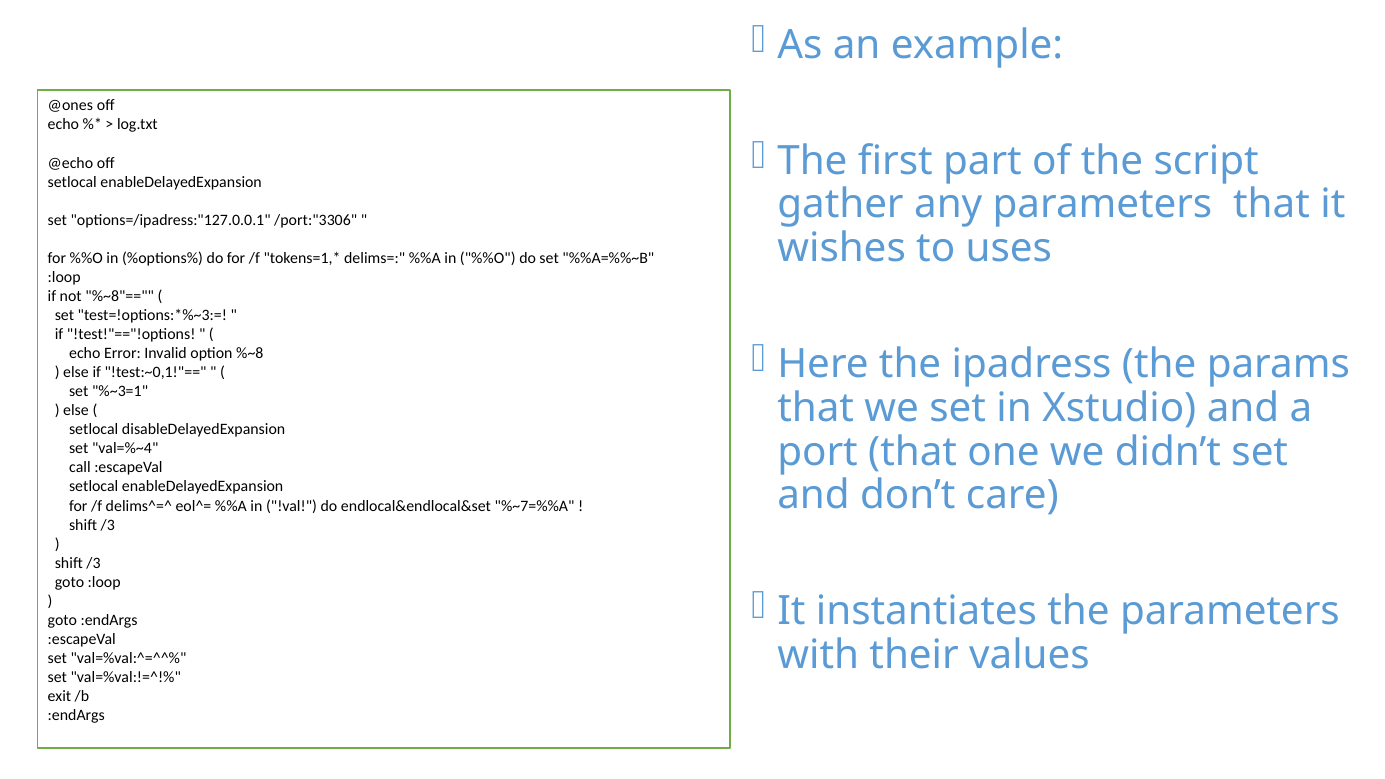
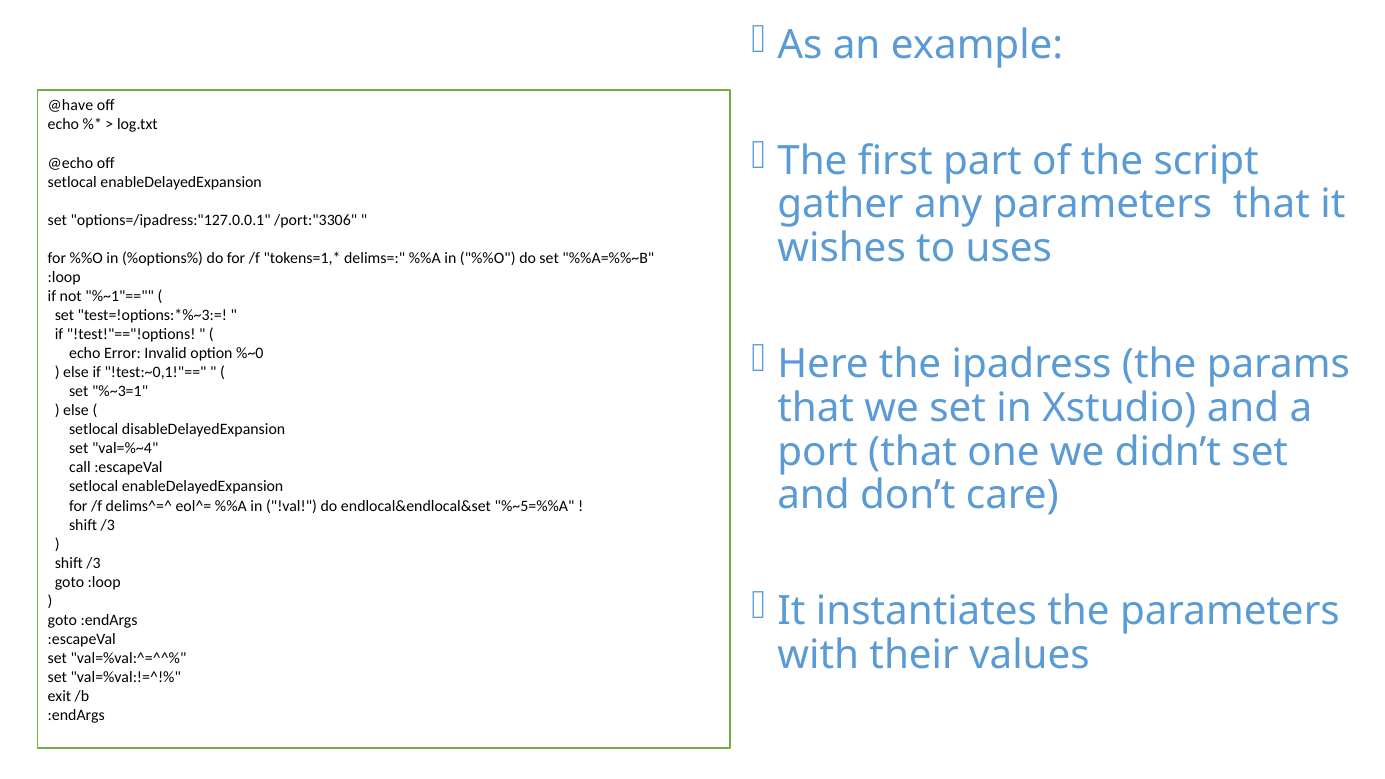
@ones: @ones -> @have
%~8"==: %~8"== -> %~1"==
%~8: %~8 -> %~0
%~7=%%A: %~7=%%A -> %~5=%%A
